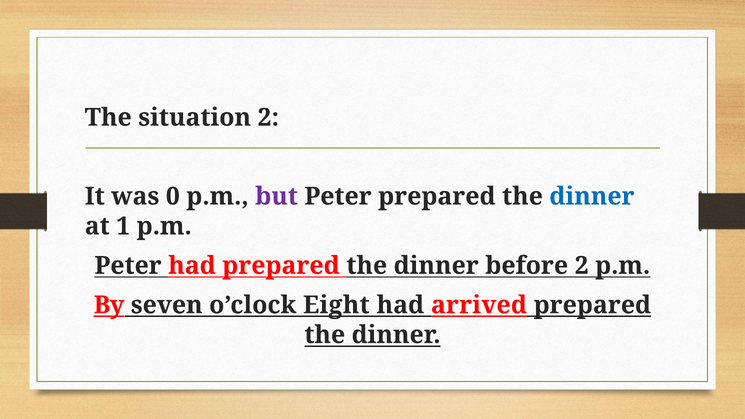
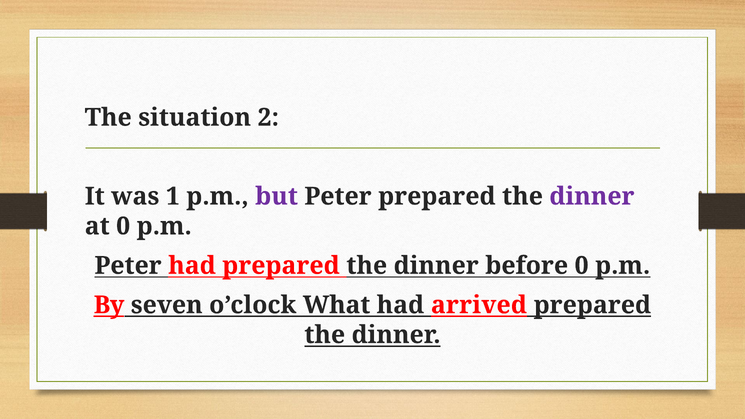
0: 0 -> 1
dinner at (592, 196) colour: blue -> purple
at 1: 1 -> 0
before 2: 2 -> 0
Eight: Eight -> What
